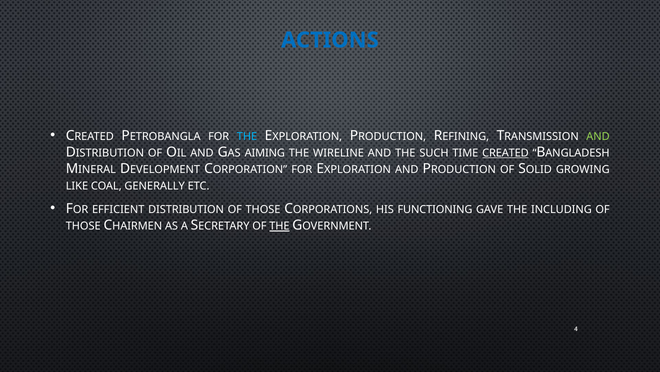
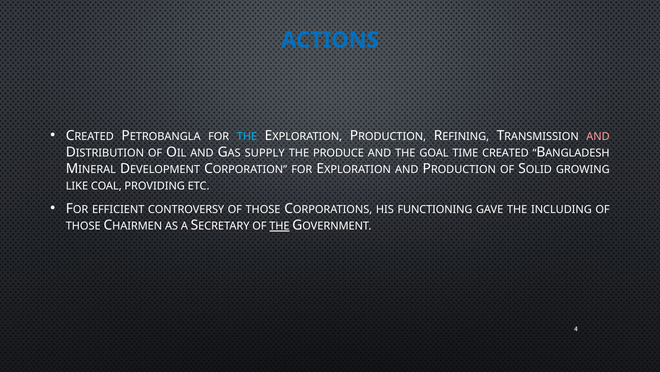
AND at (598, 136) colour: light green -> pink
AIMING: AIMING -> SUPPLY
WIRELINE: WIRELINE -> PRODUCE
SUCH: SUCH -> GOAL
CREATED underline: present -> none
GENERALLY: GENERALLY -> PROVIDING
DISTRIBUTION: DISTRIBUTION -> CONTROVERSY
